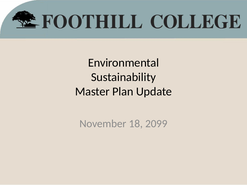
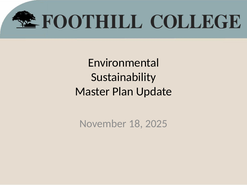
2099: 2099 -> 2025
